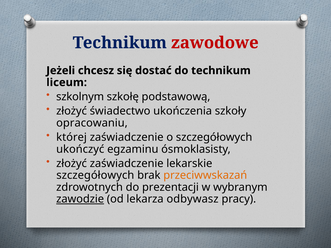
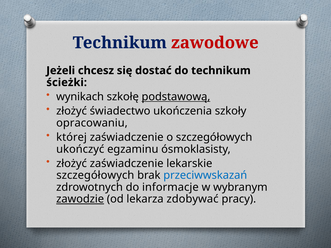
liceum: liceum -> ścieżki
szkolnym: szkolnym -> wynikach
podstawową underline: none -> present
przeciwwskazań colour: orange -> blue
prezentacji: prezentacji -> informacje
odbywasz: odbywasz -> zdobywać
